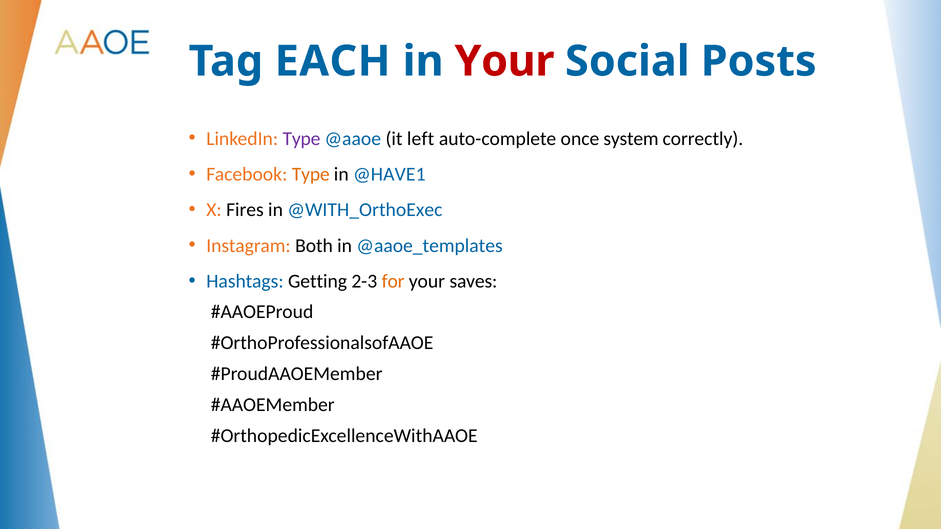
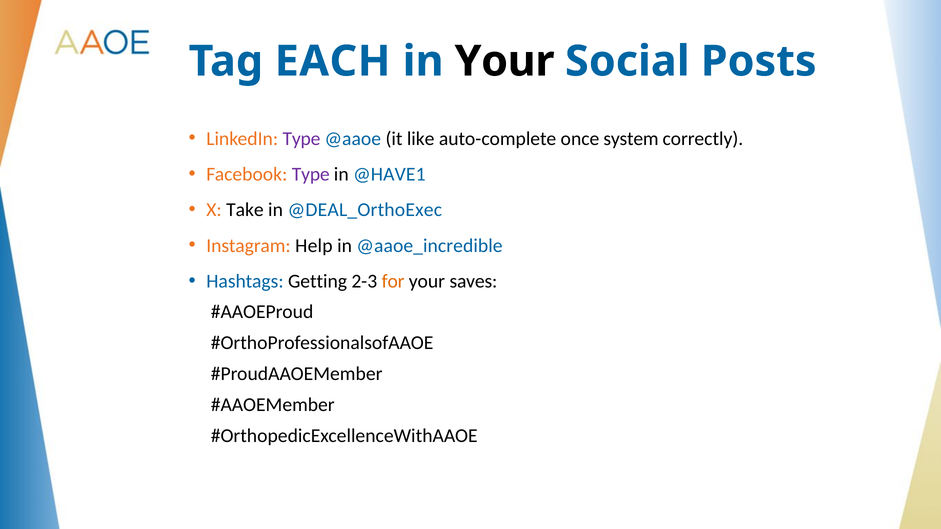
Your at (505, 61) colour: red -> black
left: left -> like
Type at (311, 174) colour: orange -> purple
Fires: Fires -> Take
@WITH_OrthoExec: @WITH_OrthoExec -> @DEAL_OrthoExec
Both: Both -> Help
@aaoe_templates: @aaoe_templates -> @aaoe_incredible
